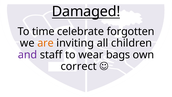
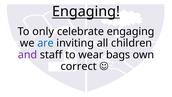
Damaged at (86, 12): Damaged -> Engaging
time: time -> only
celebrate forgotten: forgotten -> engaging
are colour: orange -> blue
